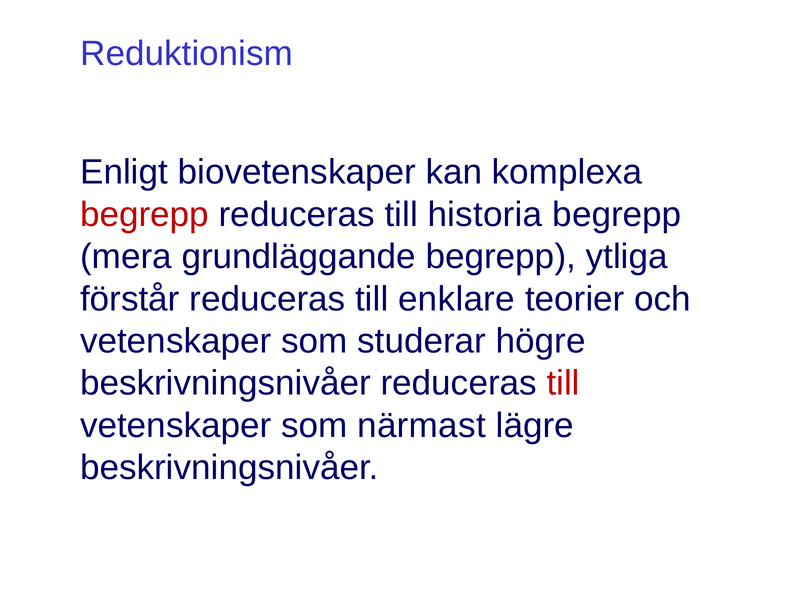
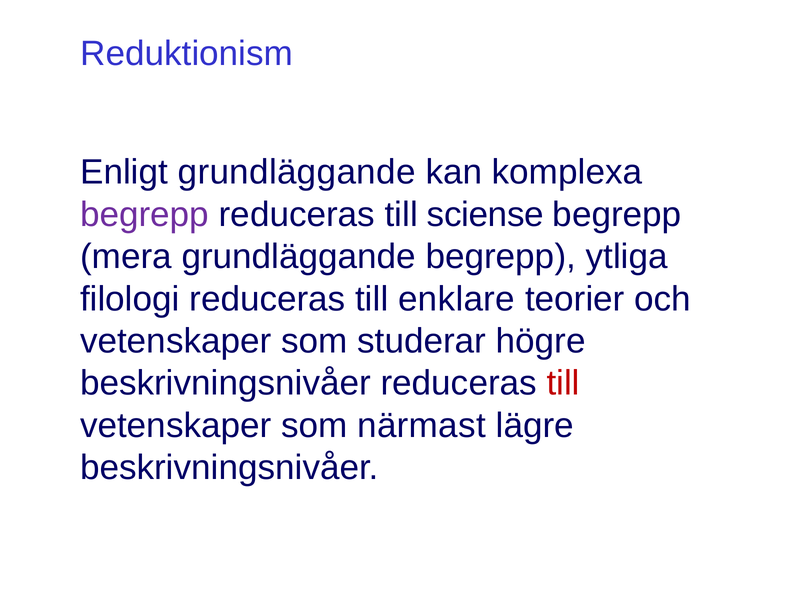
Enligt biovetenskaper: biovetenskaper -> grundläggande
begrepp at (145, 214) colour: red -> purple
historia: historia -> sciense
förstår: förstår -> filologi
